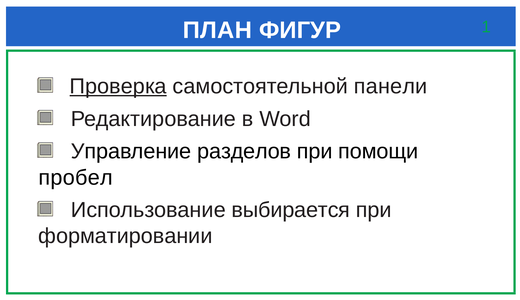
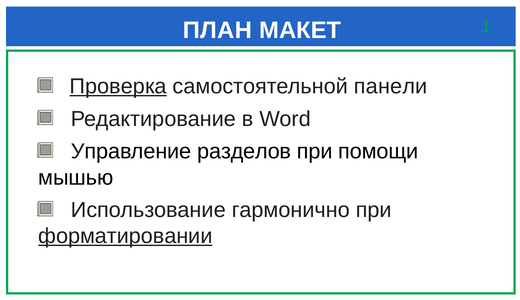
ФИГУР: ФИГУР -> МАКЕТ
пробел: пробел -> мышью
выбирается: выбирается -> гармонично
форматировании underline: none -> present
